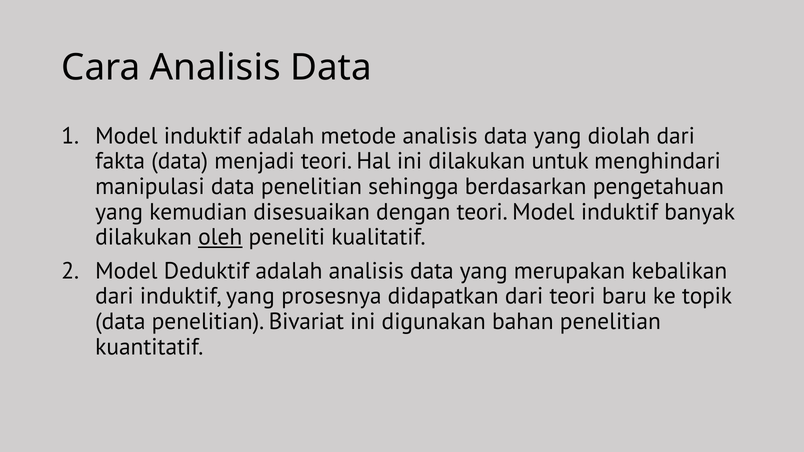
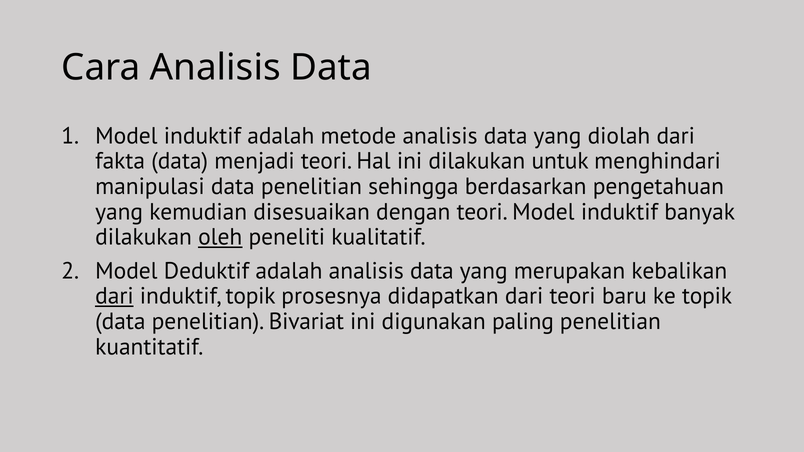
dari at (114, 296) underline: none -> present
induktif yang: yang -> topik
bahan: bahan -> paling
